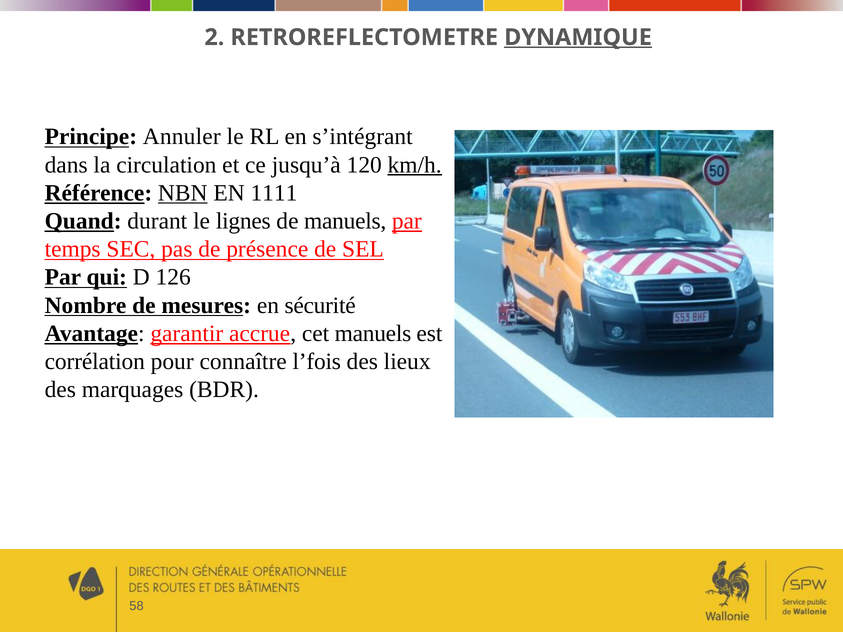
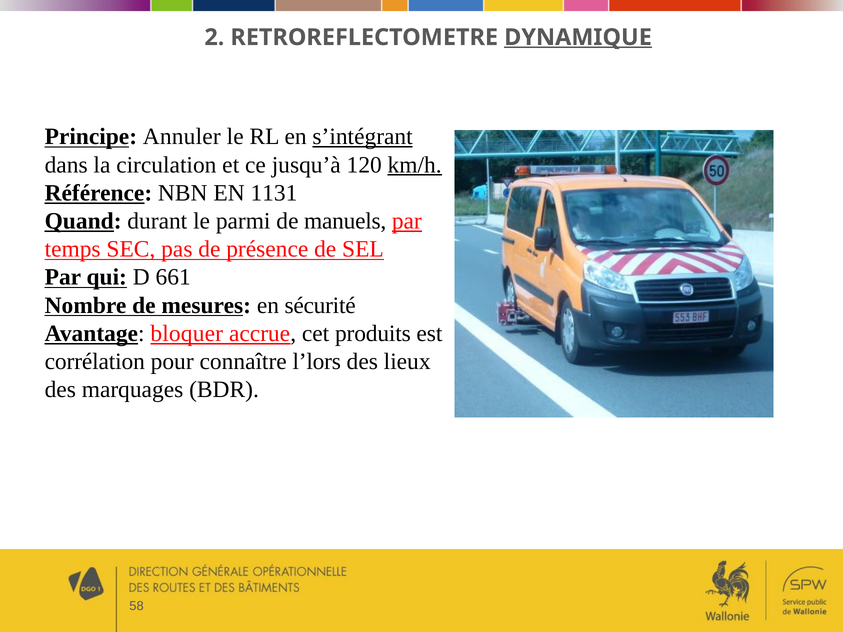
s’intégrant underline: none -> present
NBN underline: present -> none
1111: 1111 -> 1131
lignes: lignes -> parmi
126: 126 -> 661
garantir: garantir -> bloquer
cet manuels: manuels -> produits
l’fois: l’fois -> l’lors
